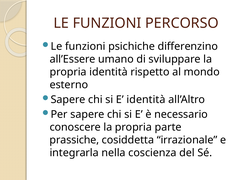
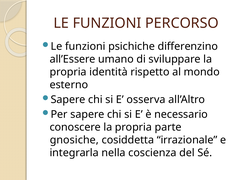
E identità: identità -> osserva
prassiche: prassiche -> gnosiche
